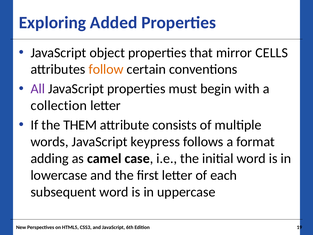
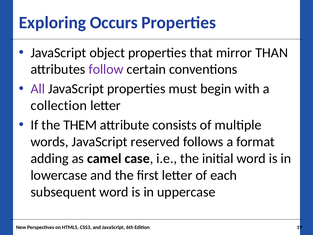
Added: Added -> Occurs
CELLS: CELLS -> THAN
follow colour: orange -> purple
keypress: keypress -> reserved
